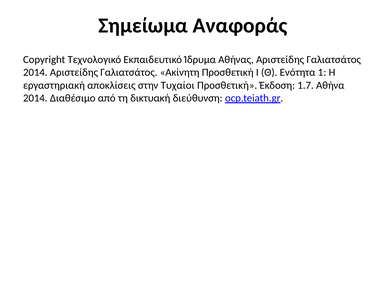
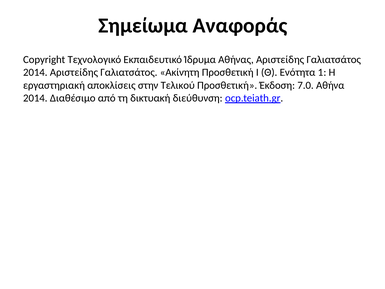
Τυχαίοι: Τυχαίοι -> Τελικού
1.7: 1.7 -> 7.0
